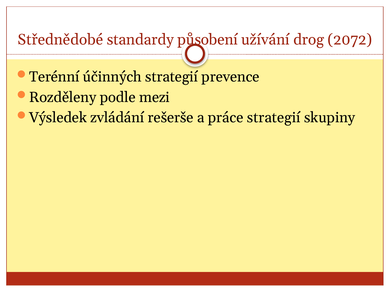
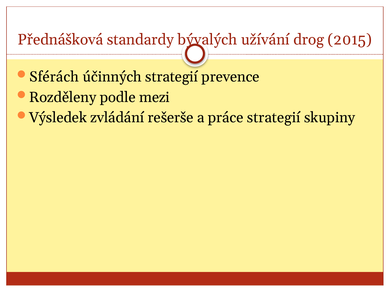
Střednědobé: Střednědobé -> Přednášková
působení: působení -> bývalých
2072: 2072 -> 2015
Terénní: Terénní -> Sférách
